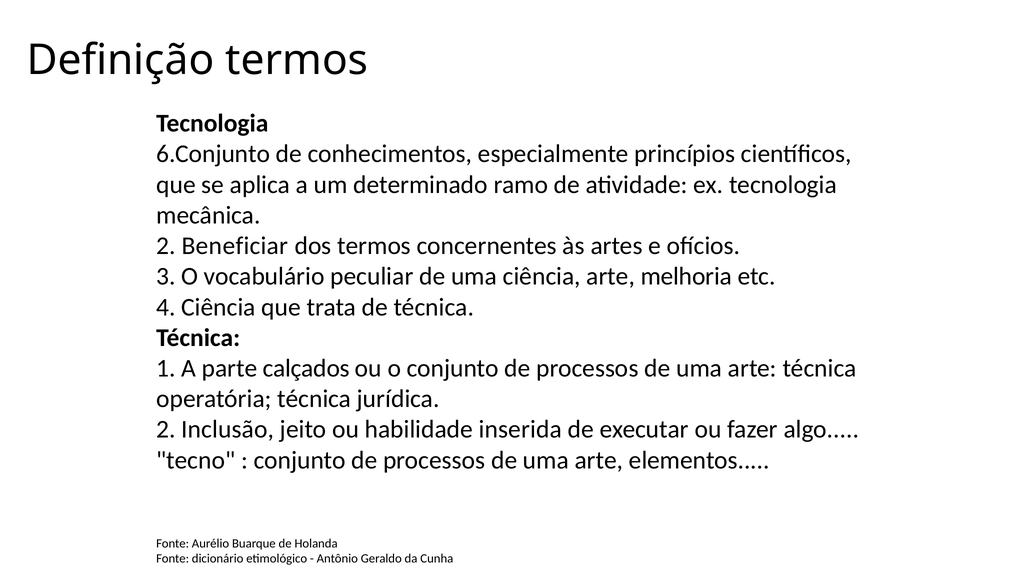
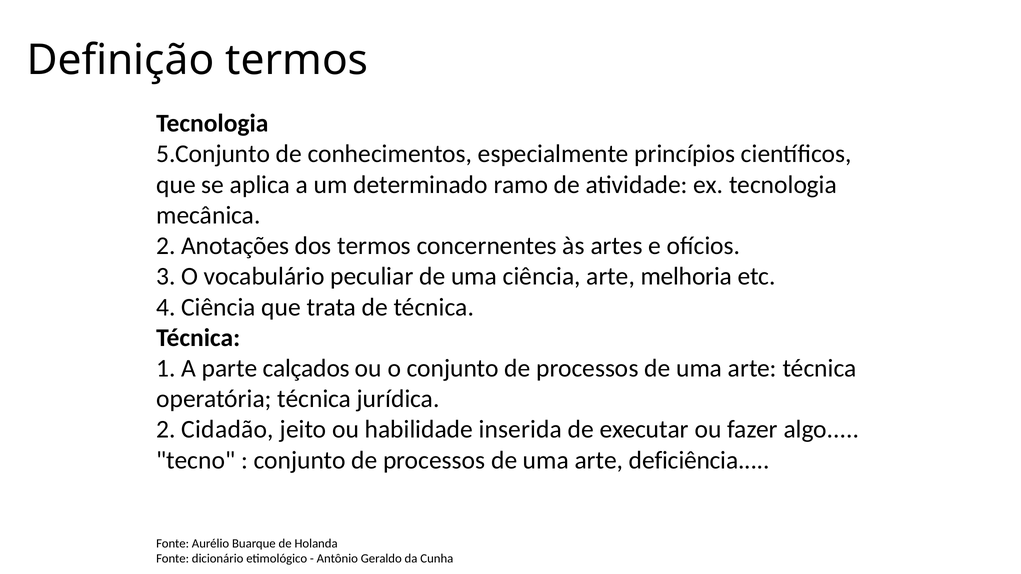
6.Conjunto: 6.Conjunto -> 5.Conjunto
Beneficiar: Beneficiar -> Anotações
Inclusão: Inclusão -> Cidadão
elementos: elementos -> deficiência
